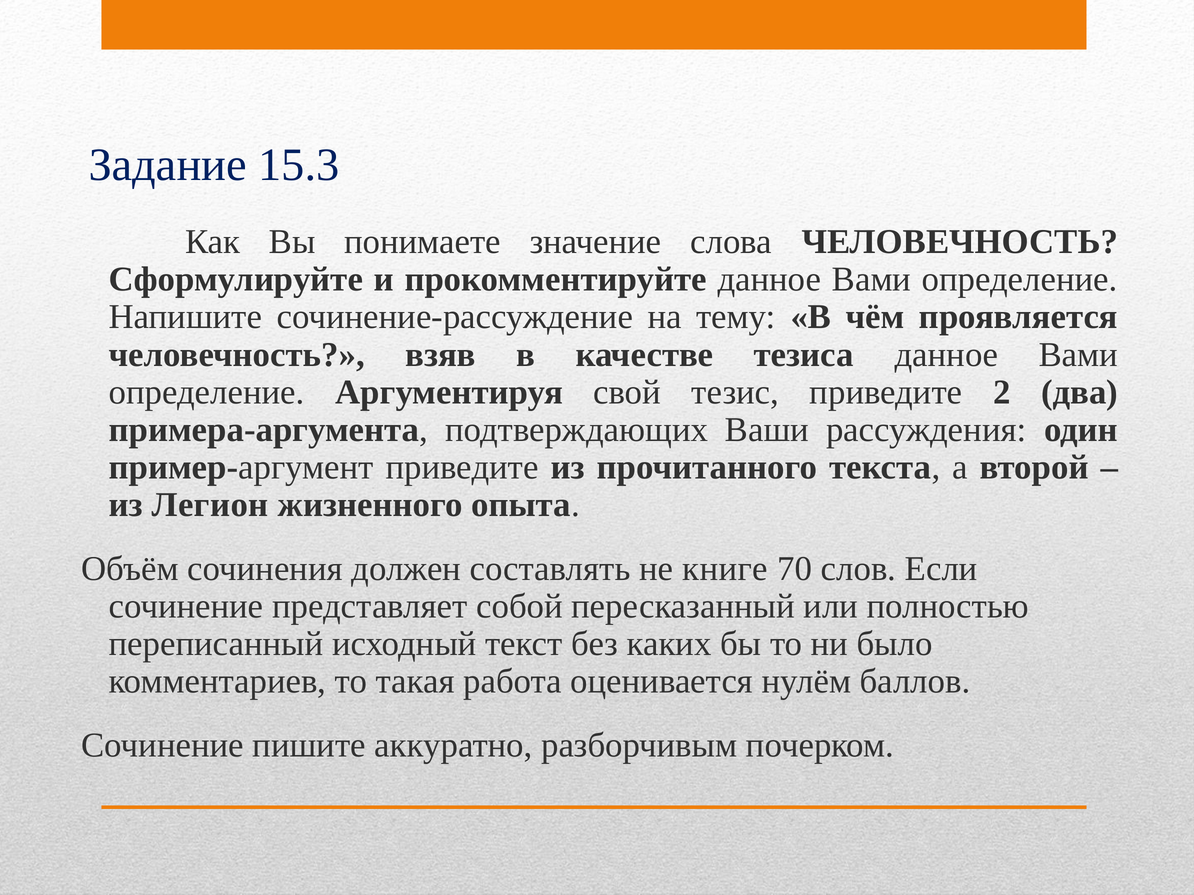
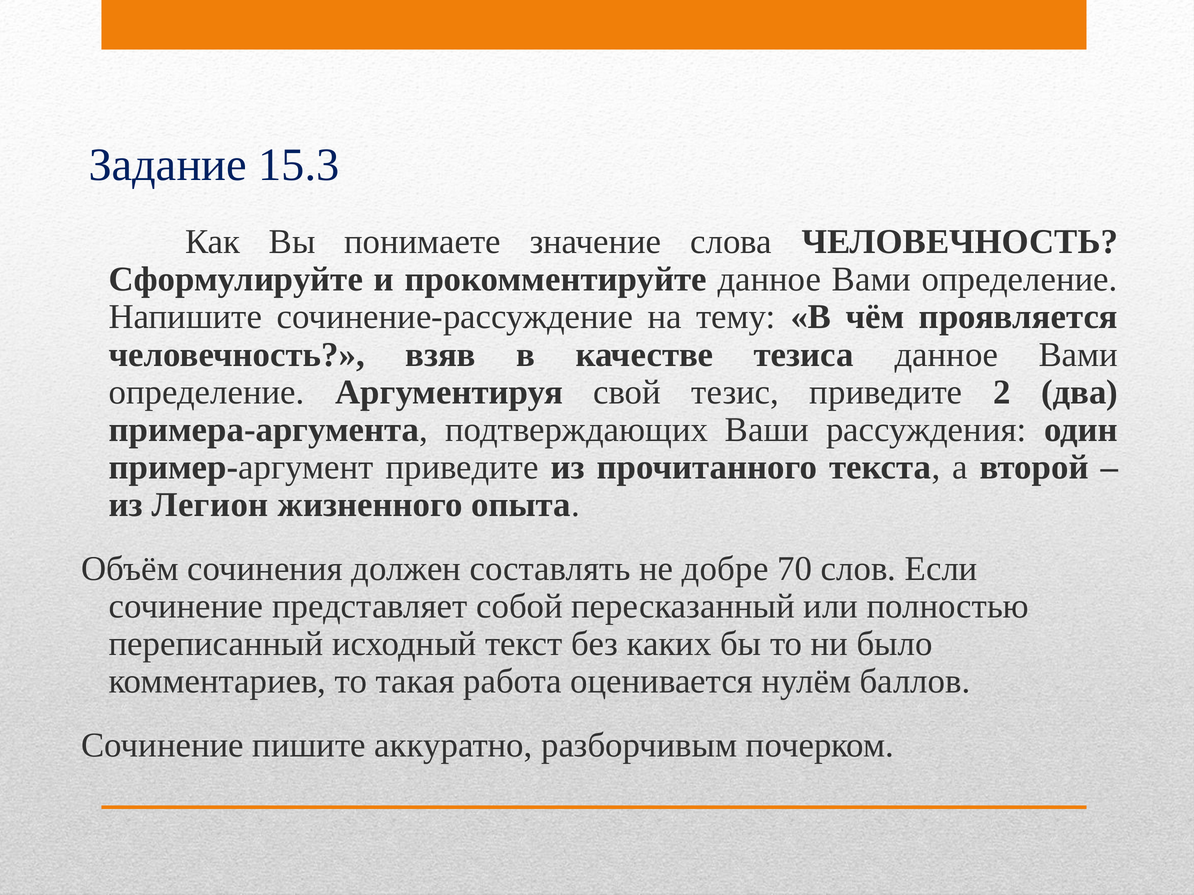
книге: книге -> добре
